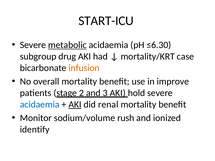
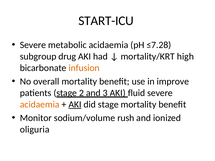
metabolic underline: present -> none
≤6.30: ≤6.30 -> ≤7.28
case: case -> high
hold: hold -> fluid
acidaemia at (40, 105) colour: blue -> orange
did renal: renal -> stage
identify: identify -> oliguria
